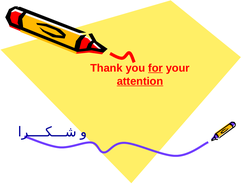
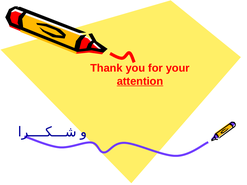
for underline: present -> none
